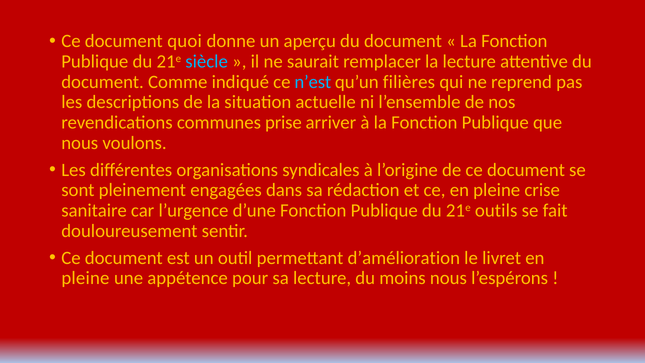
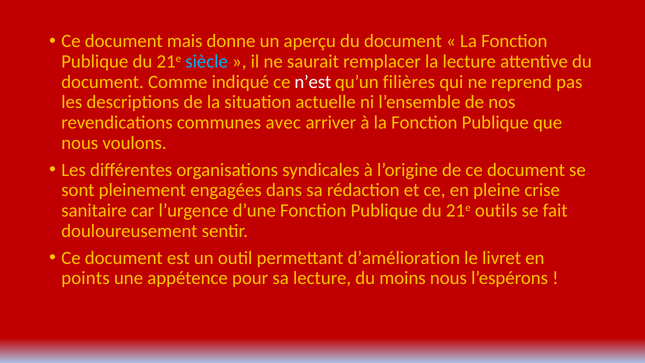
quoi: quoi -> mais
n’est colour: light blue -> white
prise: prise -> avec
pleine at (85, 278): pleine -> points
